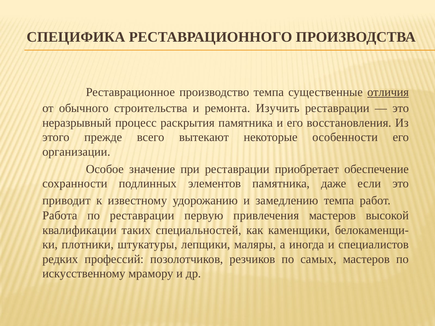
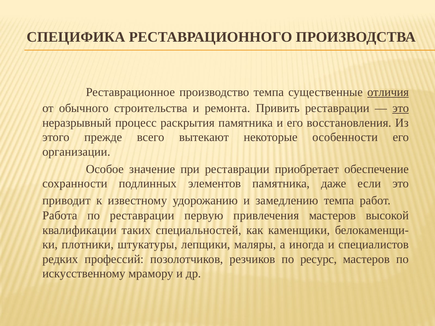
Изучить: Изучить -> Привить
это at (401, 108) underline: none -> present
самых: самых -> ресурс
